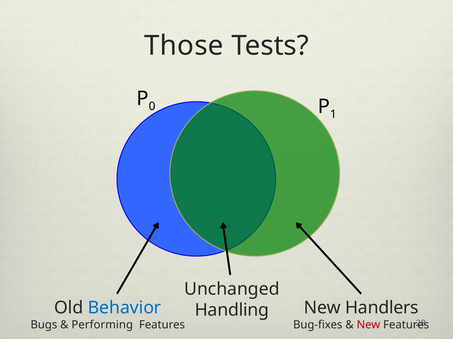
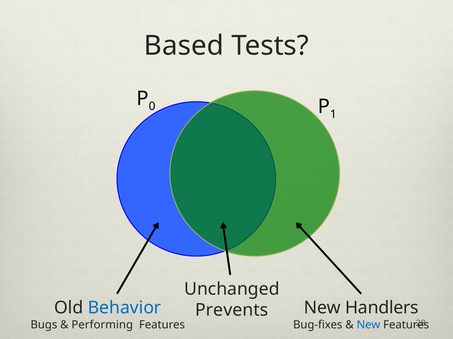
Those: Those -> Based
Handling: Handling -> Prevents
New at (368, 325) colour: red -> blue
